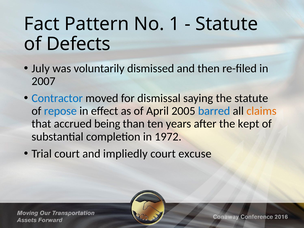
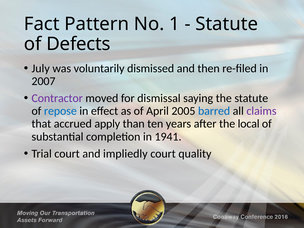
Contractor colour: blue -> purple
claims colour: orange -> purple
being: being -> apply
kept: kept -> local
1972: 1972 -> 1941
excuse: excuse -> quality
